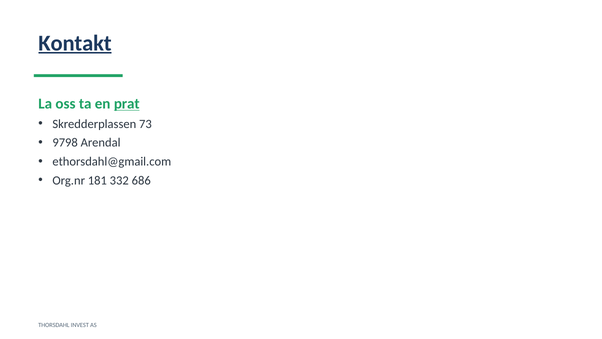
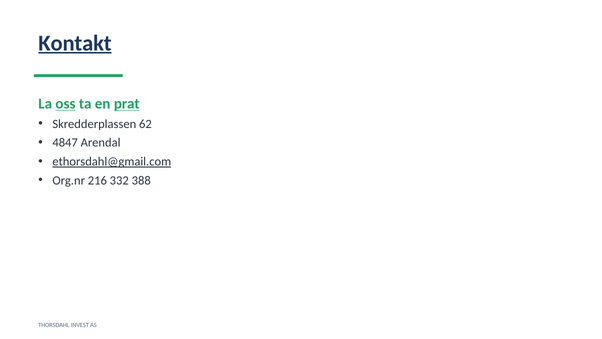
oss underline: none -> present
73: 73 -> 62
9798: 9798 -> 4847
ethorsdahl@gmail.com underline: none -> present
181: 181 -> 216
686: 686 -> 388
